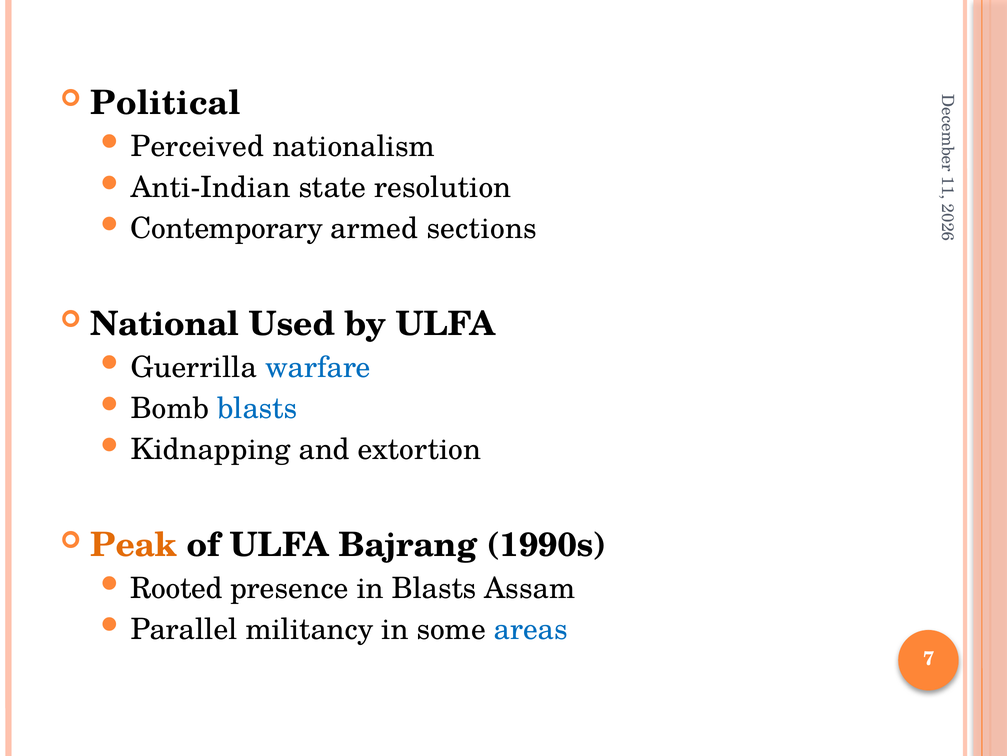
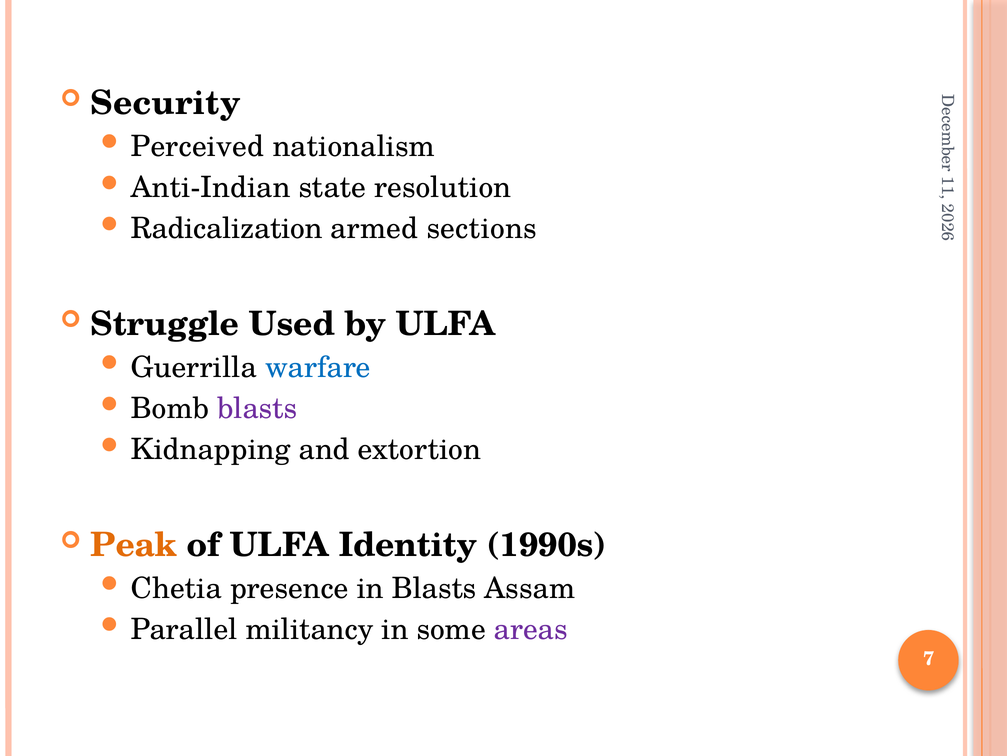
Political: Political -> Security
Contemporary: Contemporary -> Radicalization
National: National -> Struggle
blasts at (257, 408) colour: blue -> purple
Bajrang: Bajrang -> Identity
Rooted: Rooted -> Chetia
areas colour: blue -> purple
